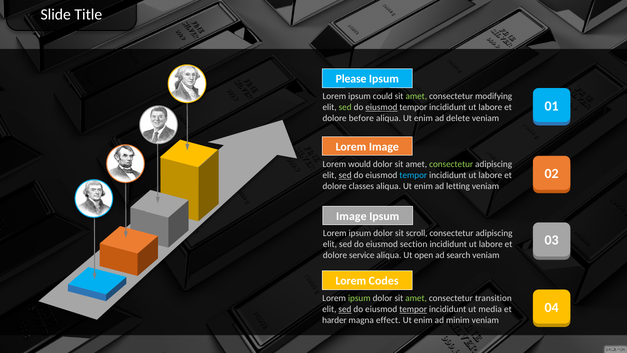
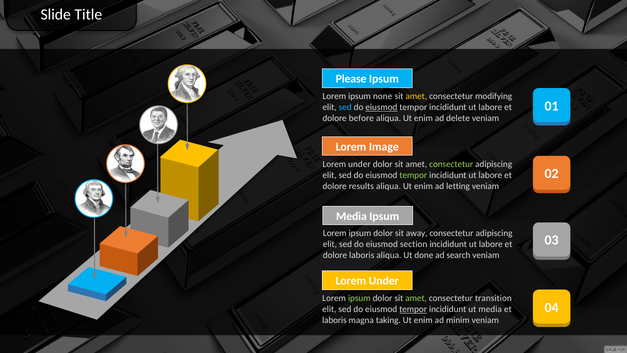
could: could -> none
amet at (416, 96) colour: light green -> yellow
sed at (345, 107) colour: light green -> light blue
would at (360, 164): would -> under
sed at (345, 175) underline: present -> none
tempor at (413, 175) colour: light blue -> light green
classes: classes -> results
Image at (351, 216): Image -> Media
scroll: scroll -> away
dolore service: service -> laboris
open: open -> done
Codes at (384, 281): Codes -> Under
sed at (345, 309) underline: present -> none
harder at (334, 320): harder -> laboris
effect: effect -> taking
